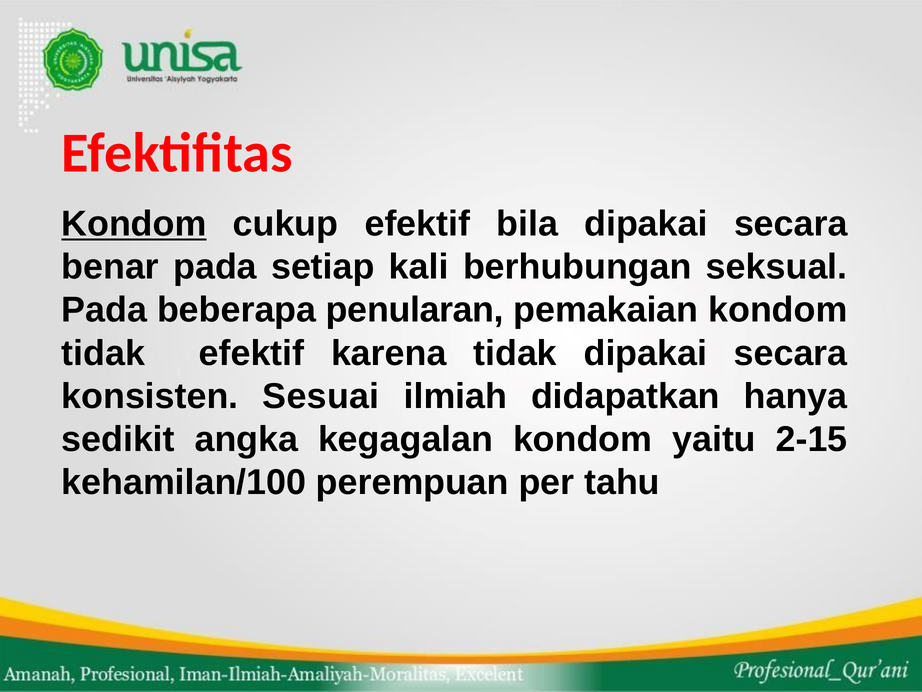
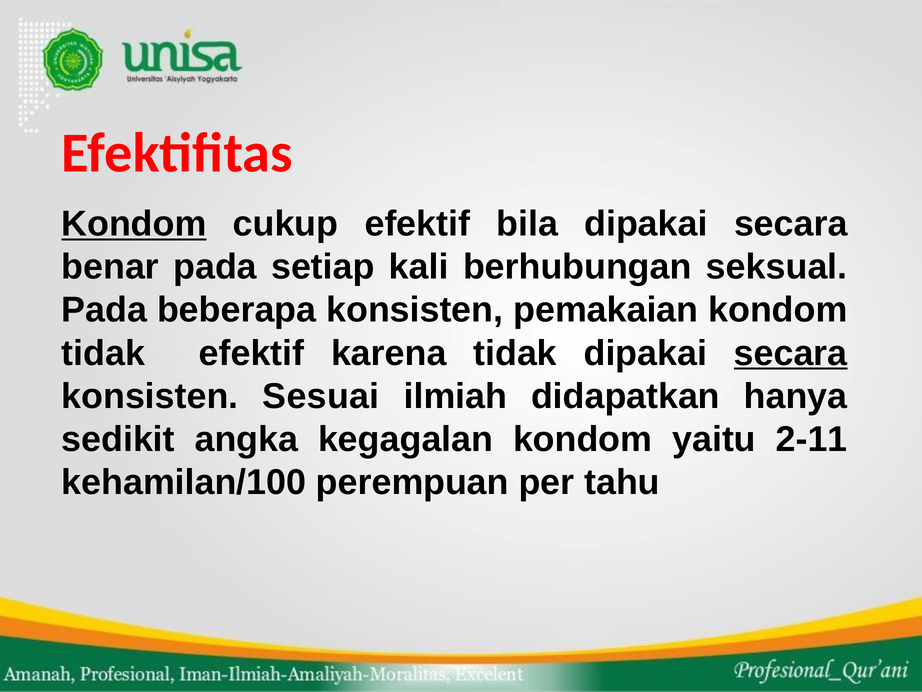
beberapa penularan: penularan -> konsisten
secara at (791, 353) underline: none -> present
2-15: 2-15 -> 2-11
